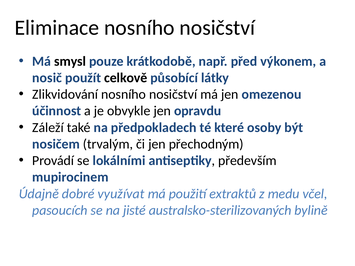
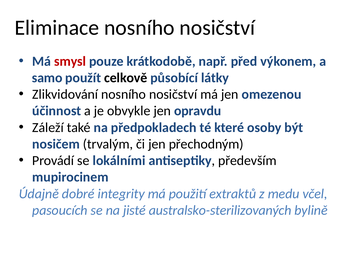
smysl colour: black -> red
nosič: nosič -> samo
využívat: využívat -> integrity
